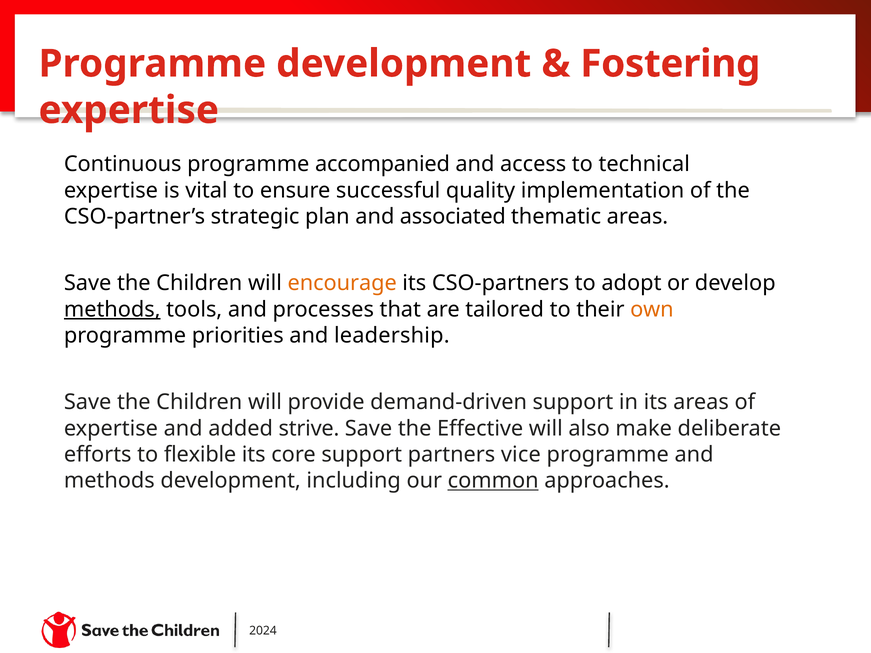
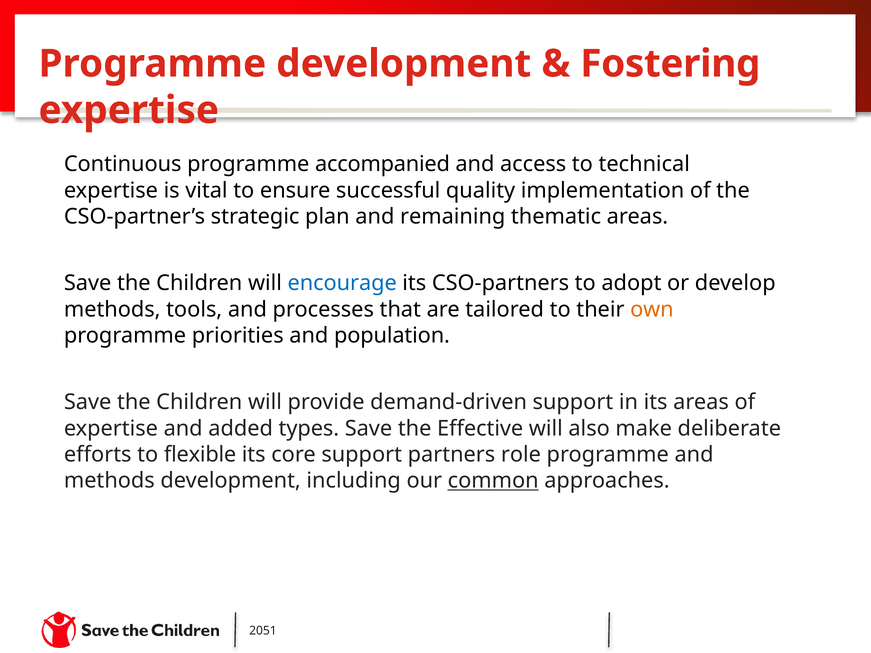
associated: associated -> remaining
encourage colour: orange -> blue
methods at (112, 309) underline: present -> none
leadership: leadership -> population
strive: strive -> types
vice: vice -> role
2024: 2024 -> 2051
